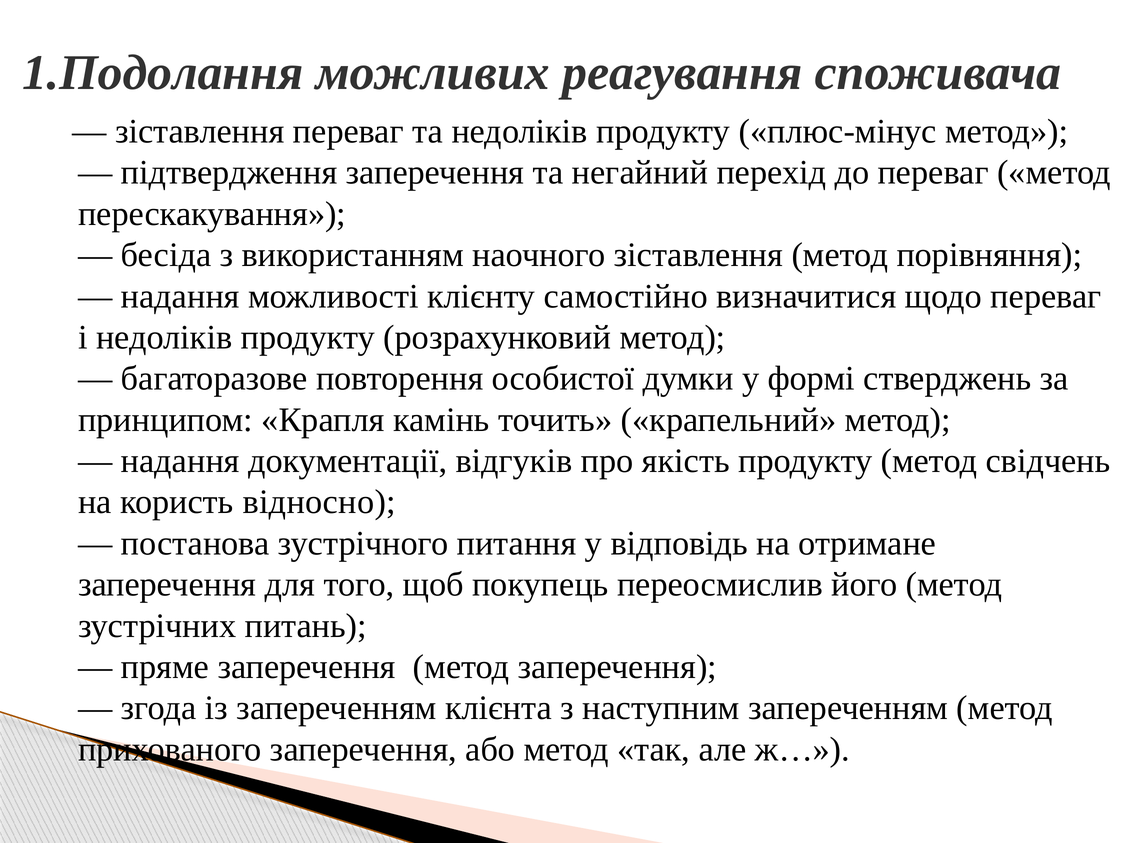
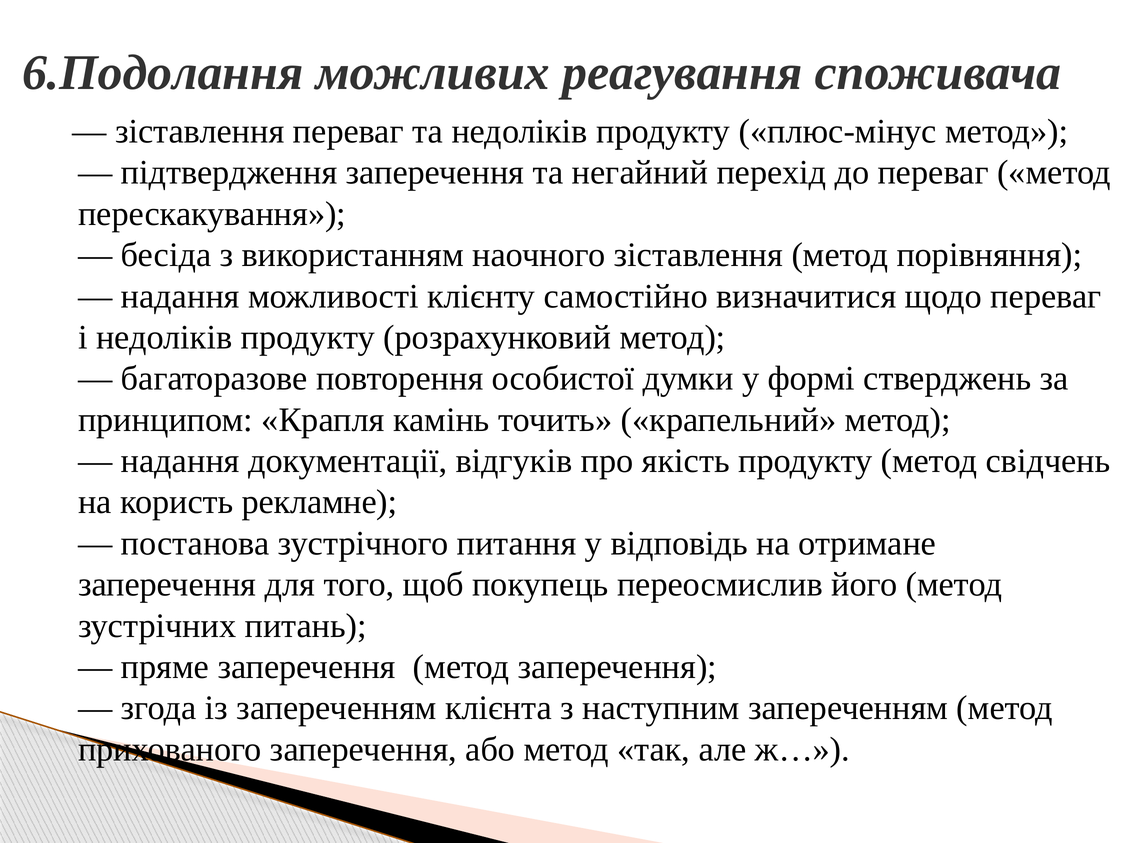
1.Подолання: 1.Подолання -> 6.Подолання
відносно: відносно -> рекламне
